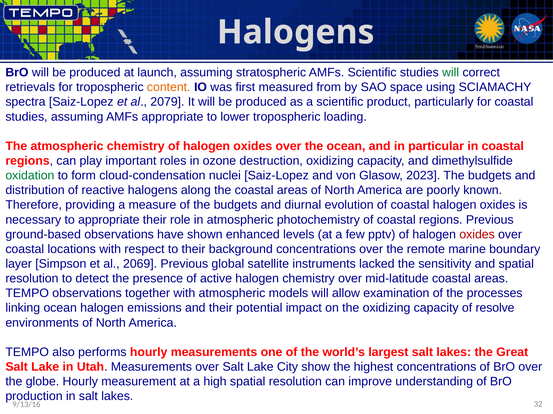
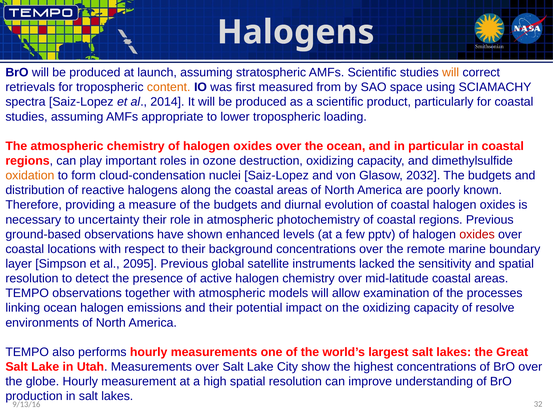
will at (451, 73) colour: green -> orange
2079: 2079 -> 2014
oxidation colour: green -> orange
2023: 2023 -> 2032
to appropriate: appropriate -> uncertainty
2069: 2069 -> 2095
